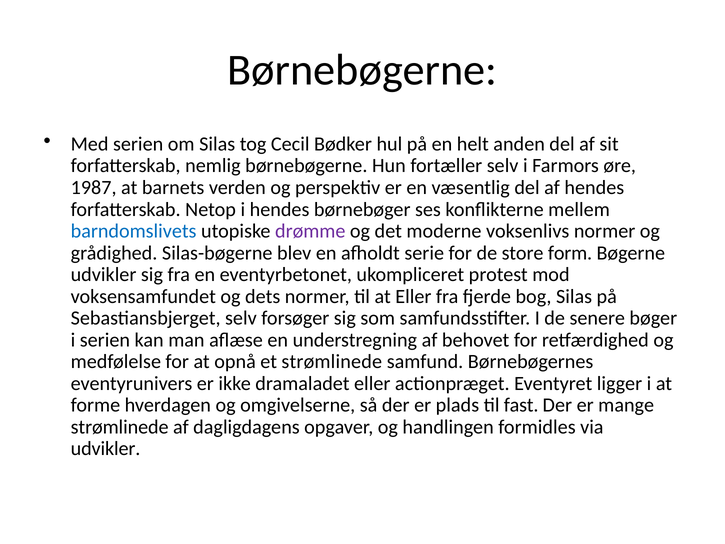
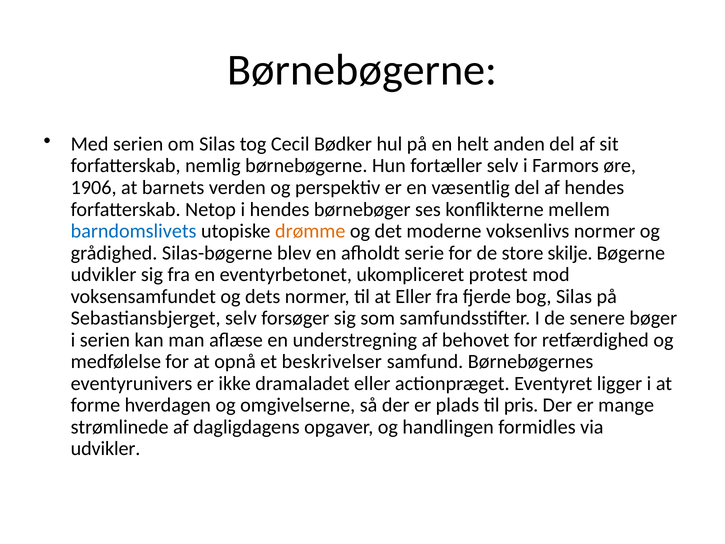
1987: 1987 -> 1906
drømme colour: purple -> orange
form: form -> skilje
et strømlinede: strømlinede -> beskrivelser
fast: fast -> pris
